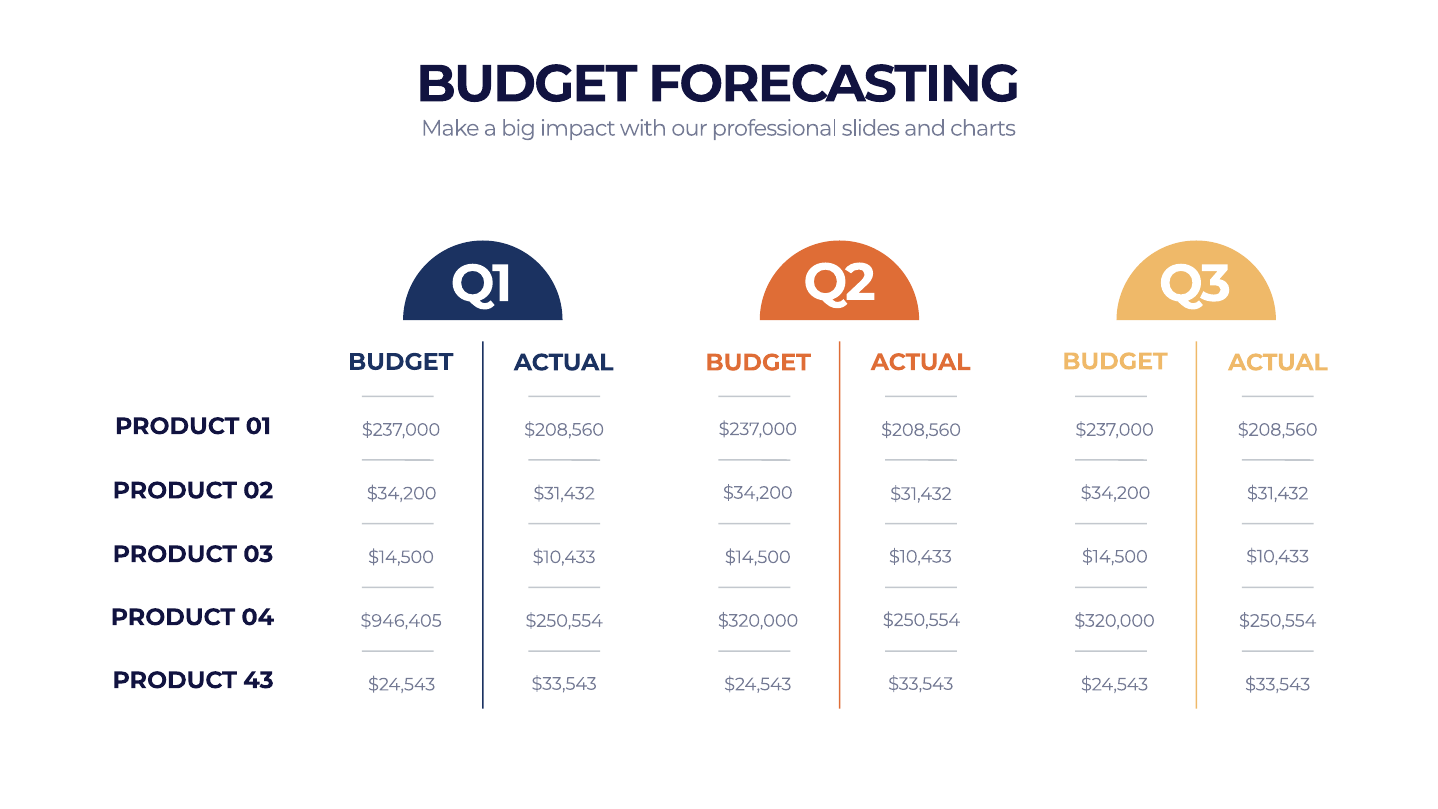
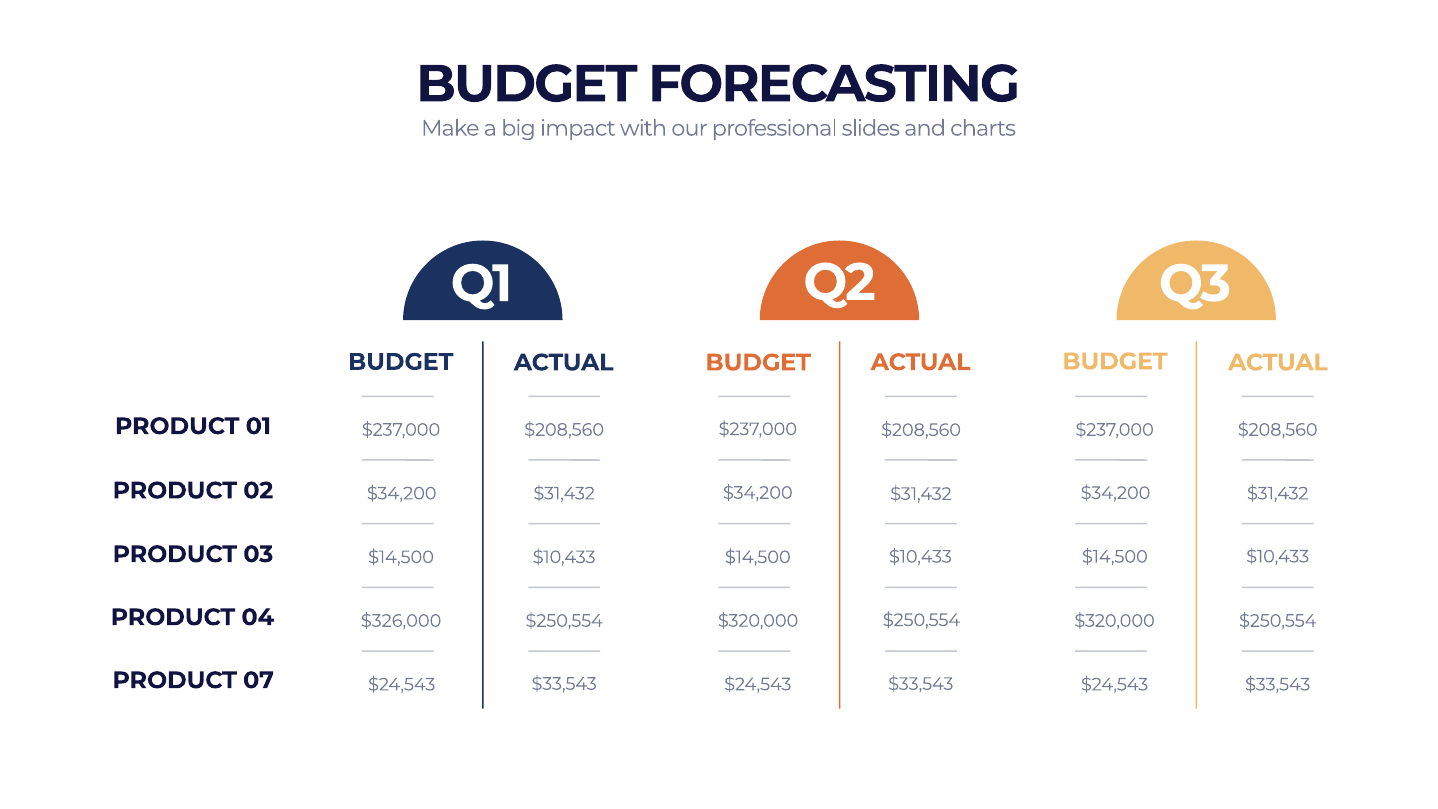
$946,405: $946,405 -> $326,000
43: 43 -> 07
